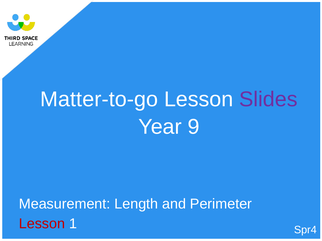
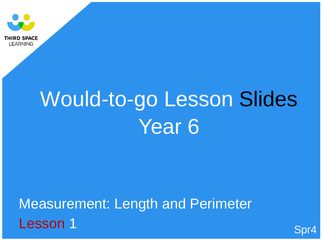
Matter-to-go: Matter-to-go -> Would-to-go
Slides colour: purple -> black
9: 9 -> 6
